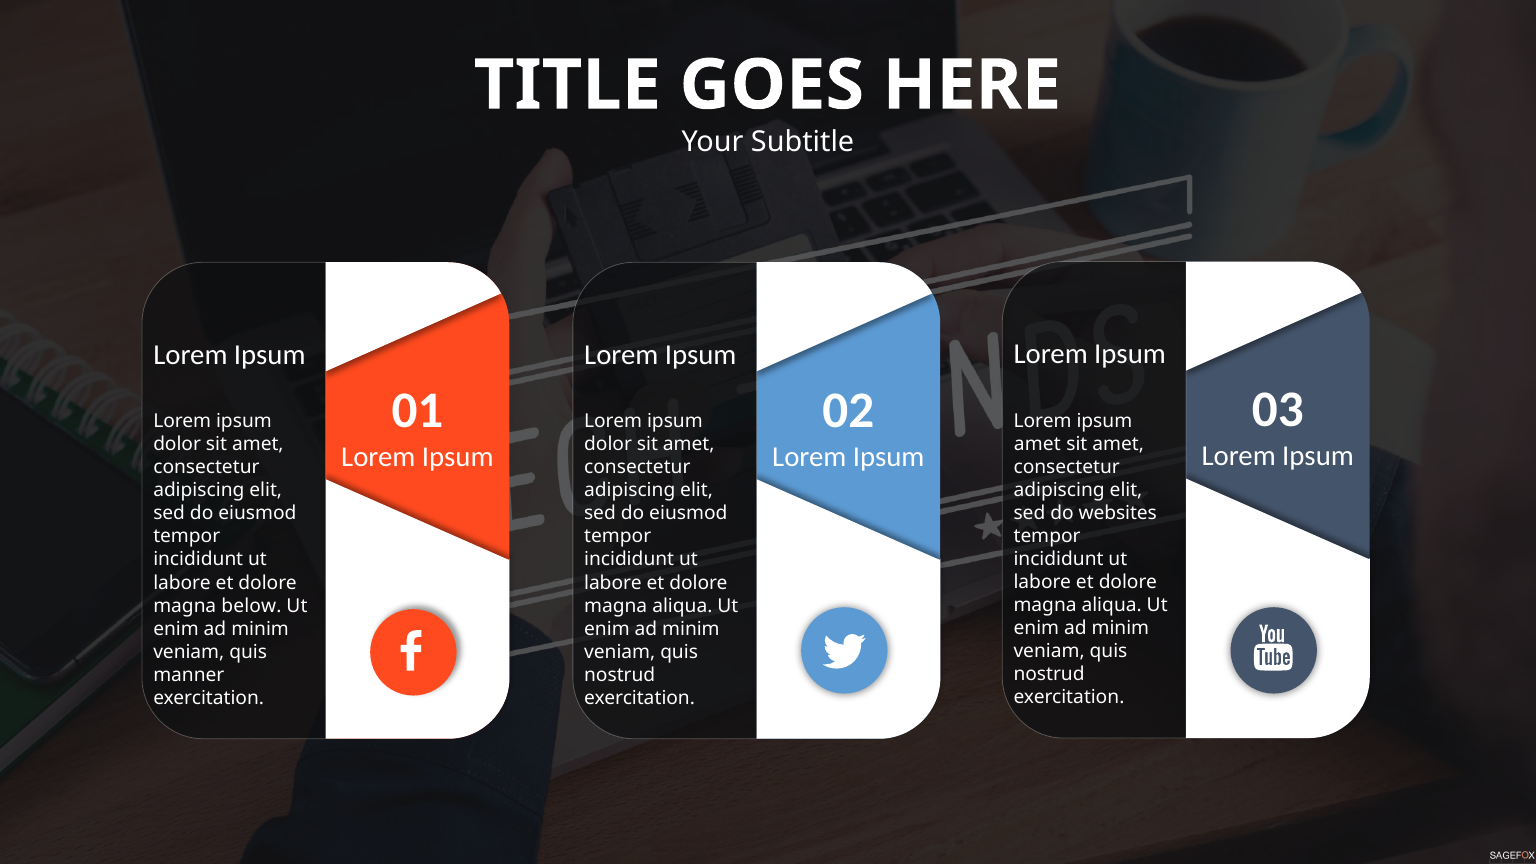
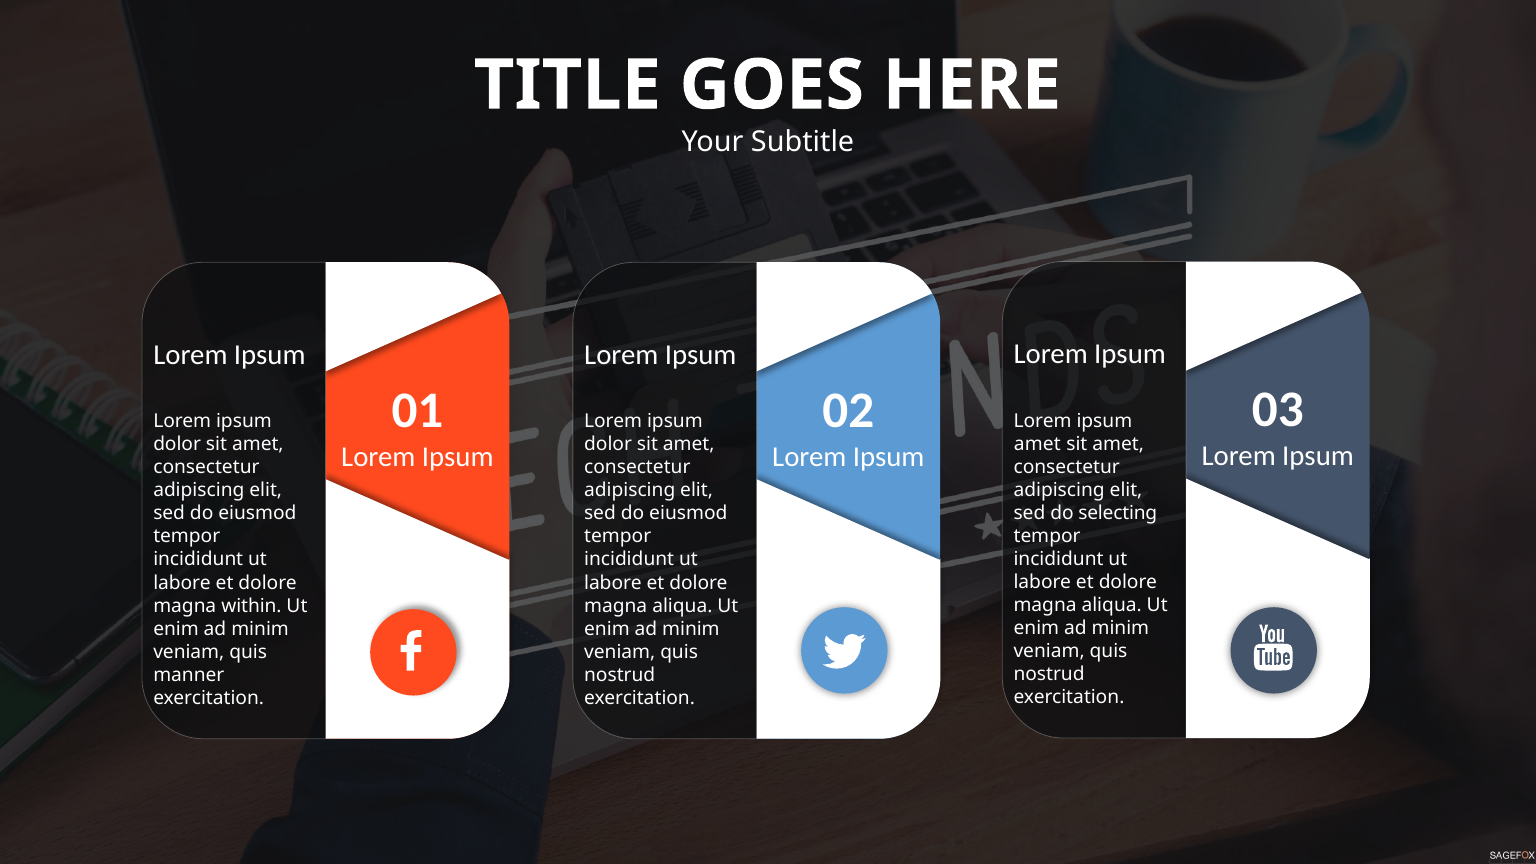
websites: websites -> selecting
below: below -> within
